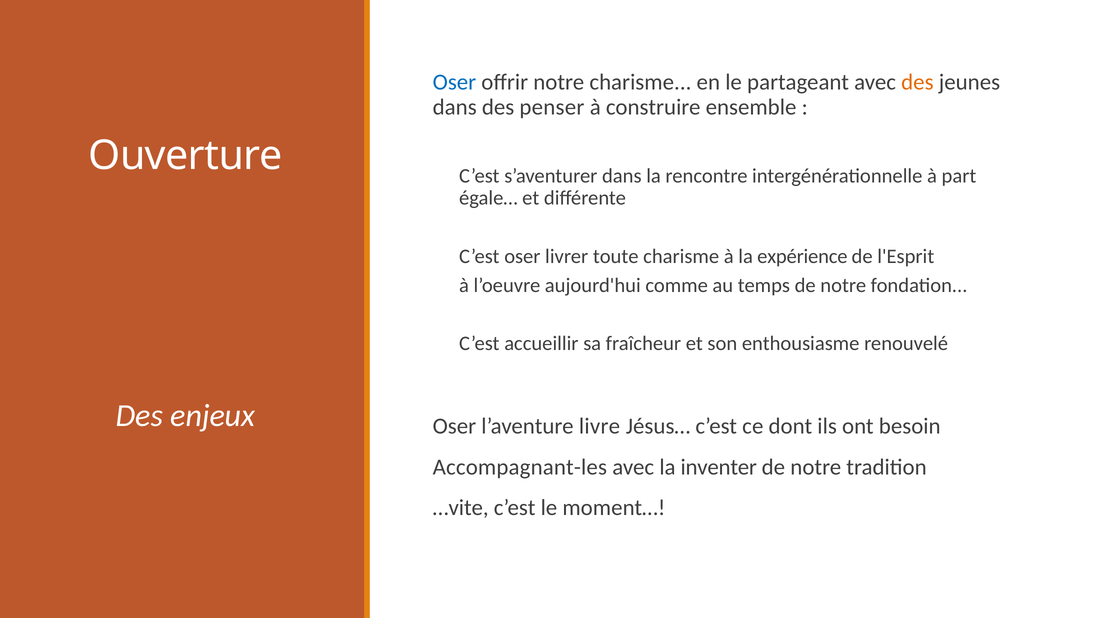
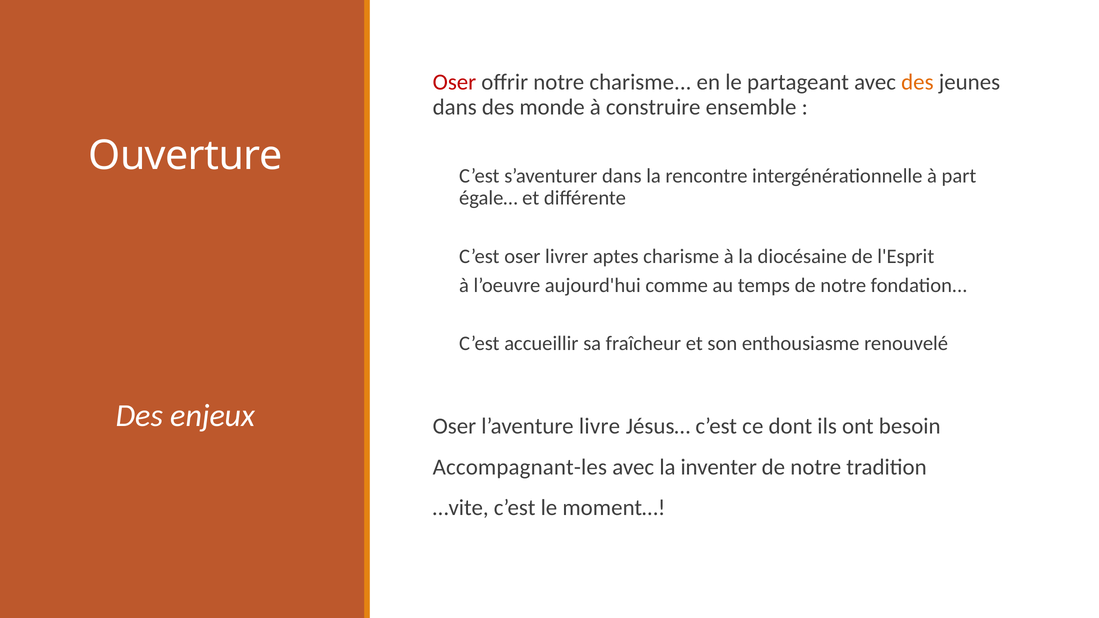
Oser at (454, 82) colour: blue -> red
penser: penser -> monde
toute: toute -> aptes
expérience: expérience -> diocésaine
